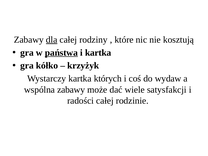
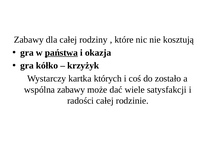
dla underline: present -> none
i kartka: kartka -> okazja
wydaw: wydaw -> zostało
